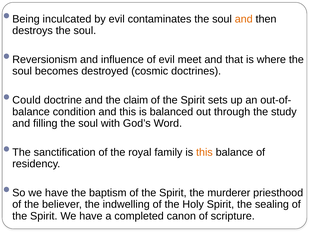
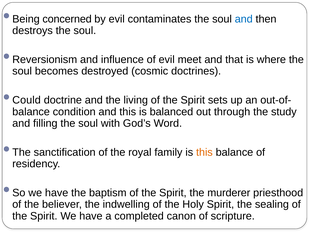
inculcated: inculcated -> concerned
and at (244, 19) colour: orange -> blue
claim: claim -> living
